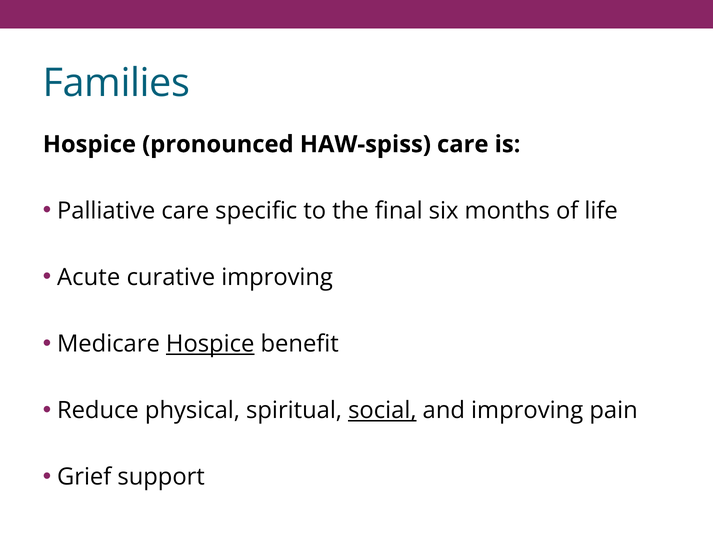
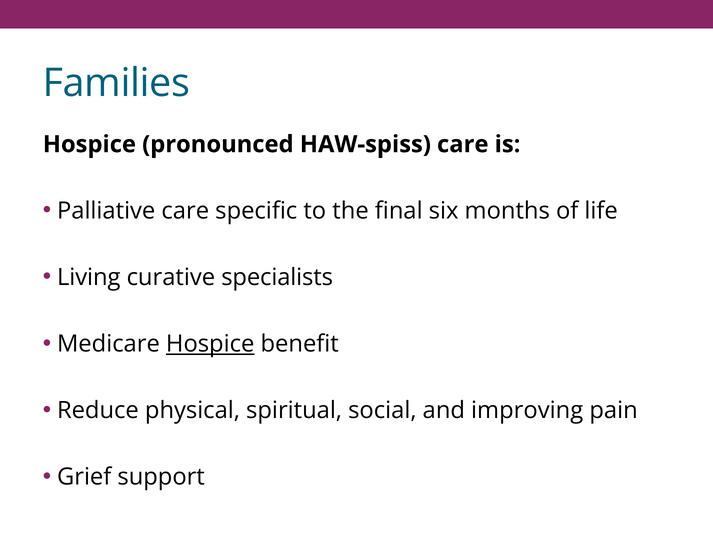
Acute: Acute -> Living
curative improving: improving -> specialists
social underline: present -> none
